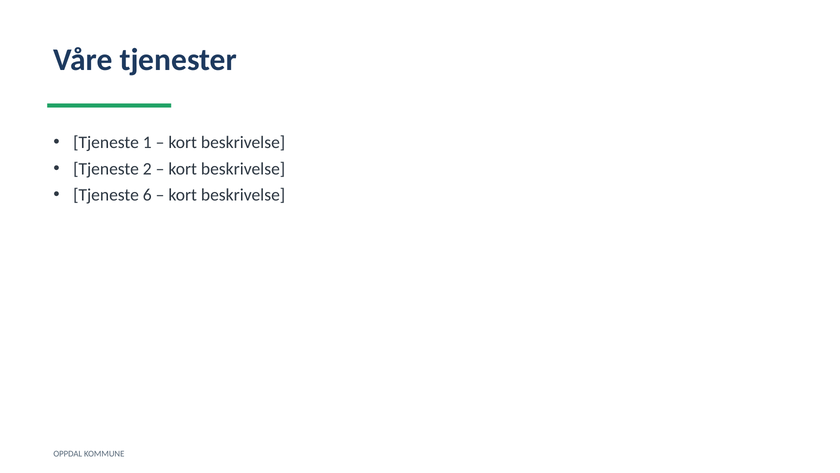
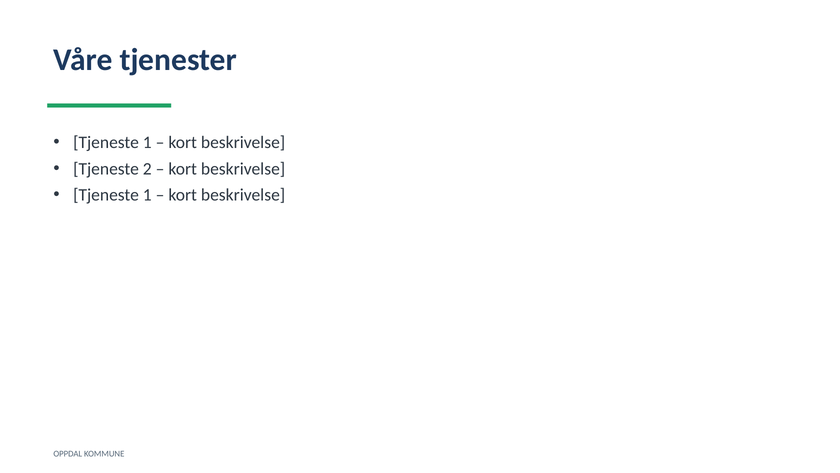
6 at (147, 195): 6 -> 1
